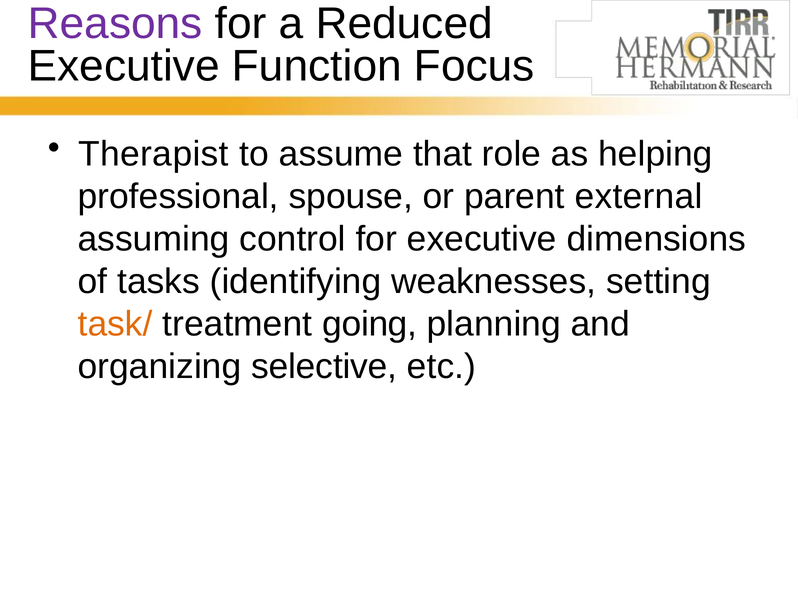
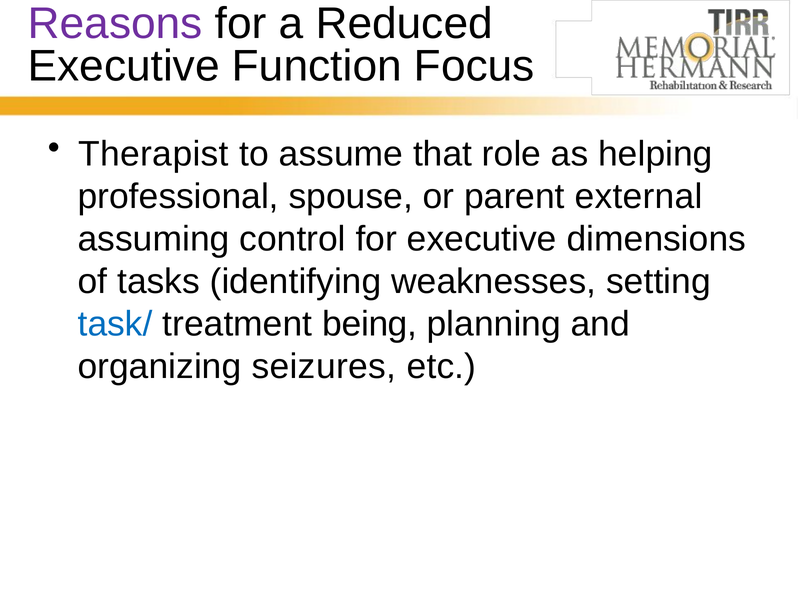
task/ colour: orange -> blue
going: going -> being
selective: selective -> seizures
